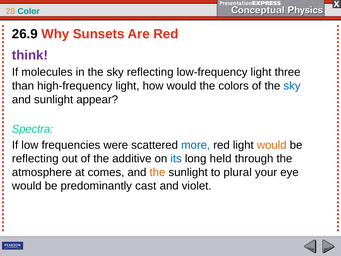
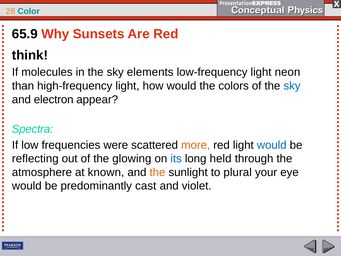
26.9: 26.9 -> 65.9
think colour: purple -> black
sky reflecting: reflecting -> elements
three: three -> neon
and sunlight: sunlight -> electron
more colour: blue -> orange
would at (272, 145) colour: orange -> blue
additive: additive -> glowing
comes: comes -> known
